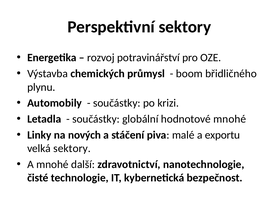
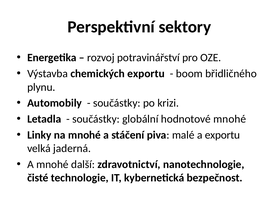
chemických průmysl: průmysl -> exportu
na nových: nových -> mnohé
velká sektory: sektory -> jaderná
